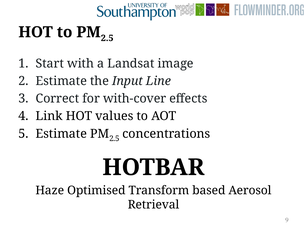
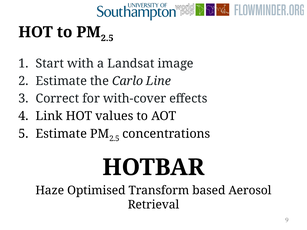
Input: Input -> Carlo
